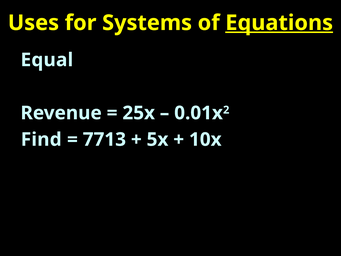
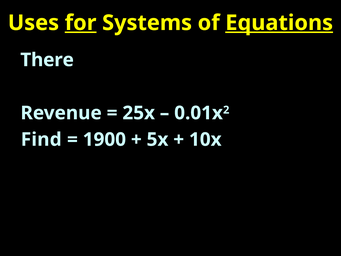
for underline: none -> present
Equal: Equal -> There
7713: 7713 -> 1900
